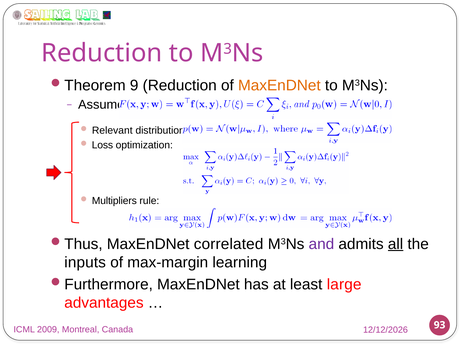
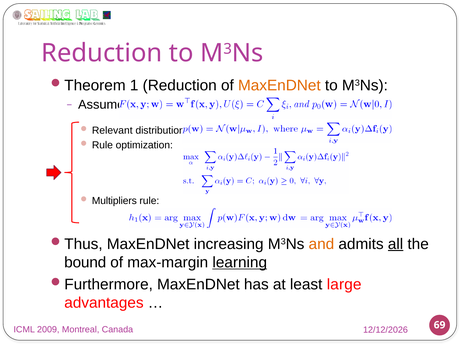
9: 9 -> 1
Loss at (102, 145): Loss -> Rule
correlated: correlated -> increasing
and colour: purple -> orange
inputs: inputs -> bound
learning underline: none -> present
93: 93 -> 69
